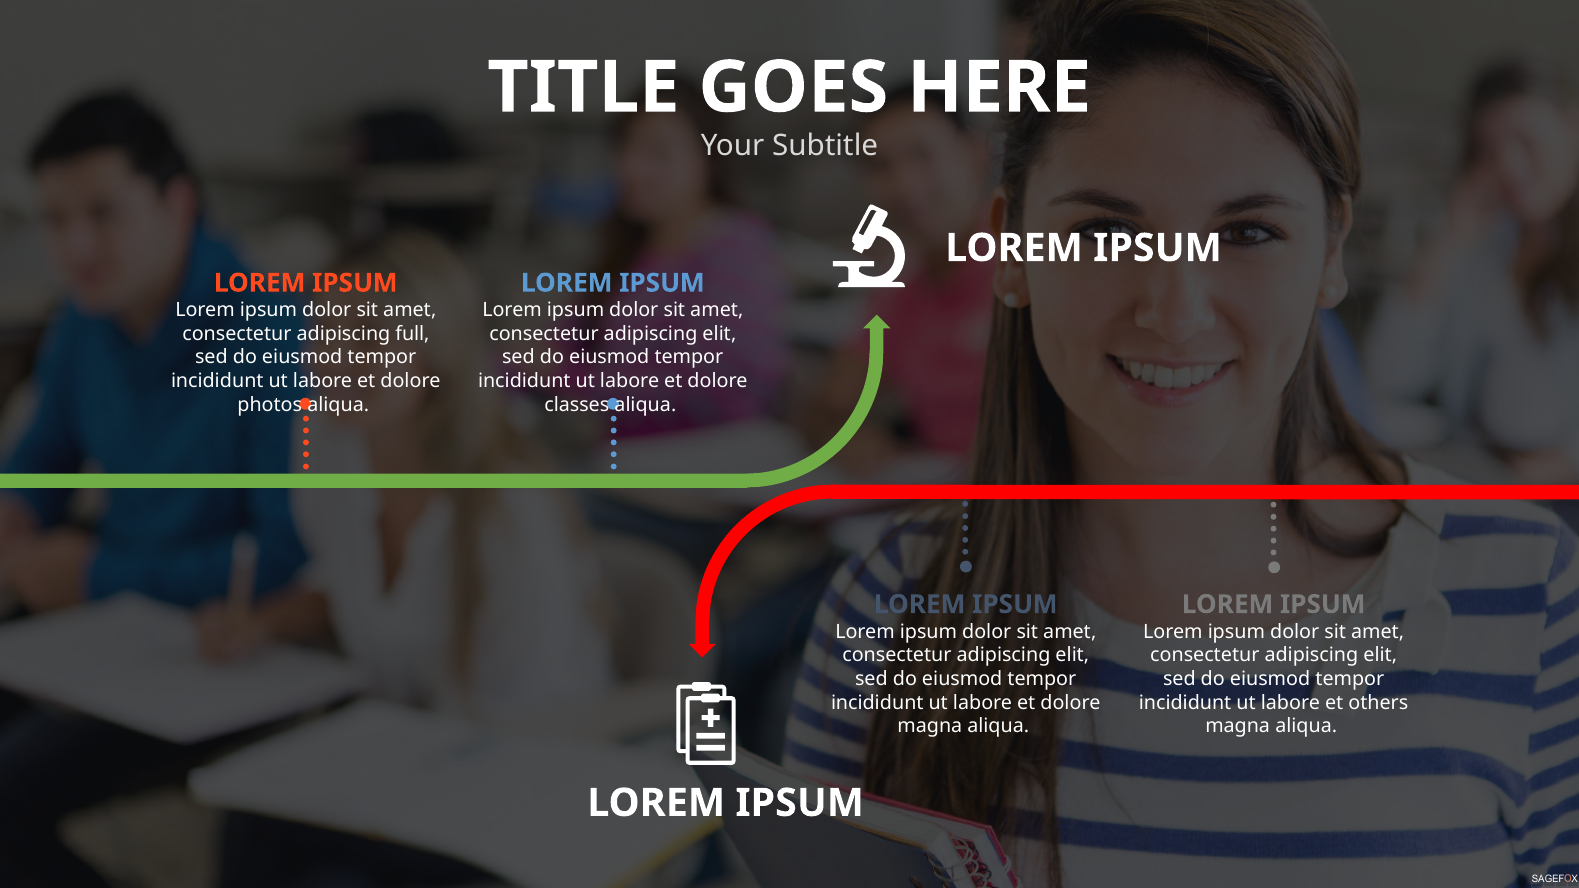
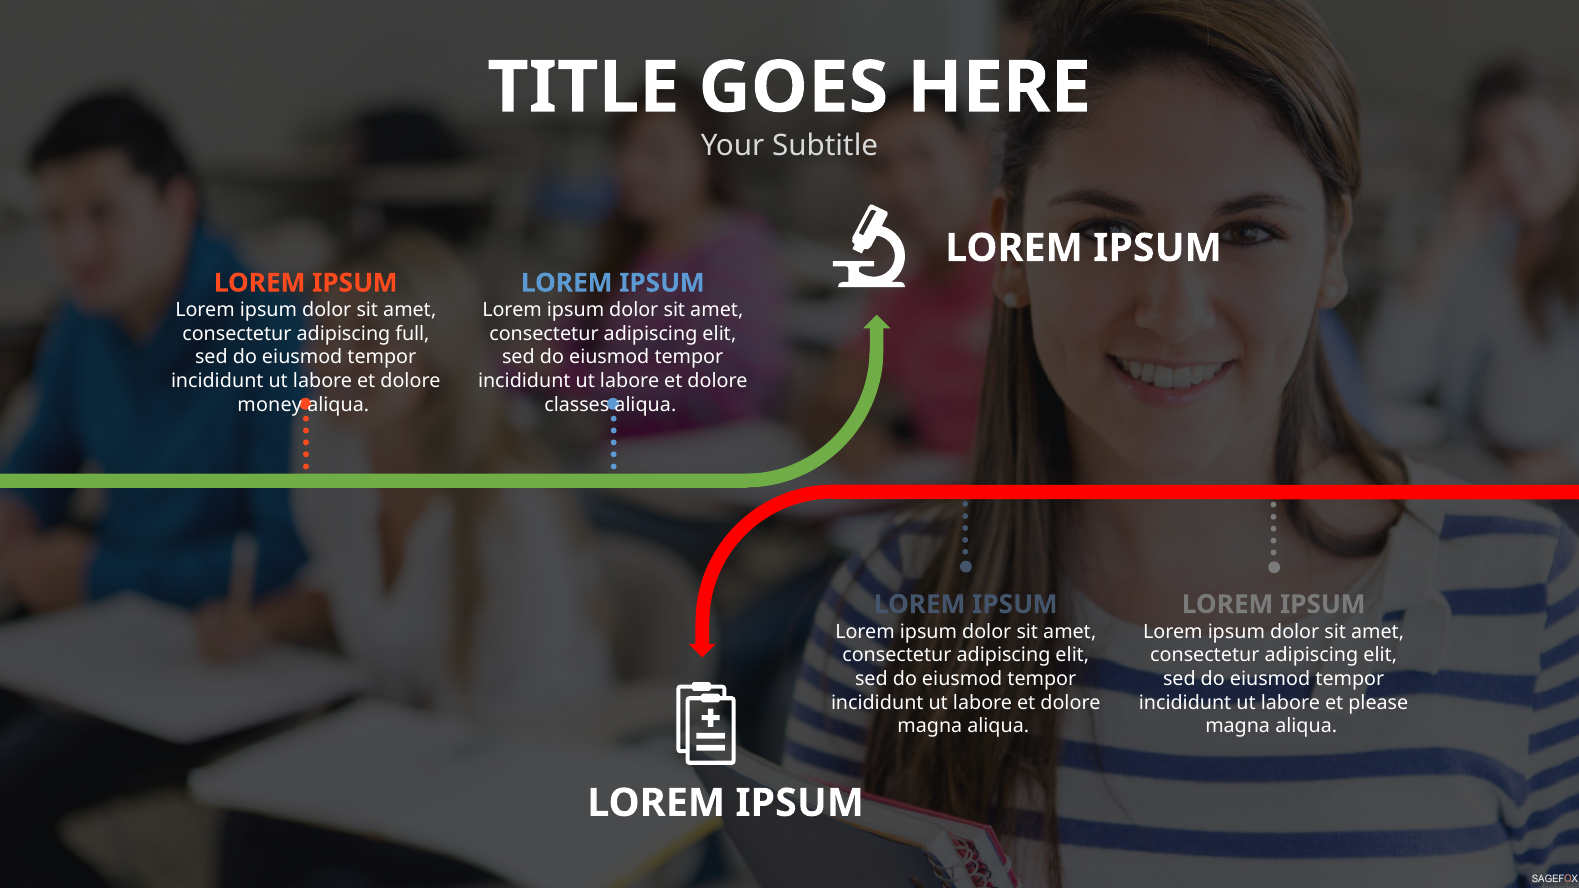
photos: photos -> money
others: others -> please
